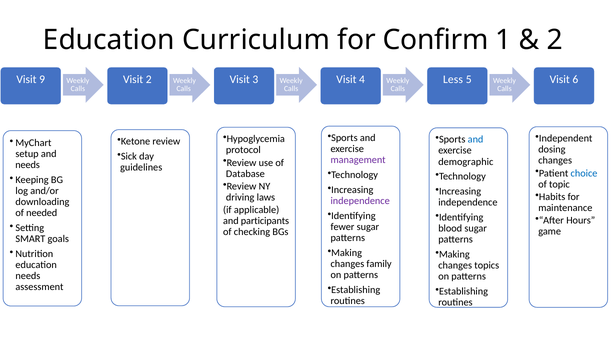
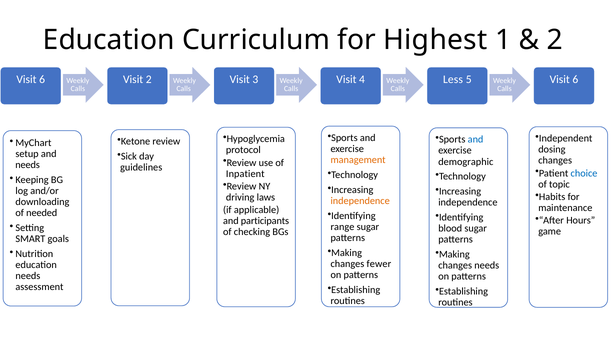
Confirm: Confirm -> Highest
9 at (42, 80): 9 -> 6
management colour: purple -> orange
Database: Database -> Inpatient
independence at (360, 201) colour: purple -> orange
fewer: fewer -> range
family: family -> fewer
changes topics: topics -> needs
